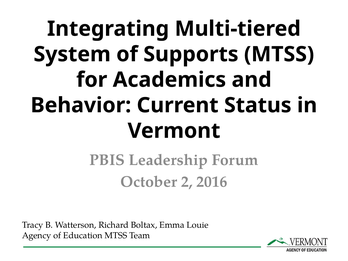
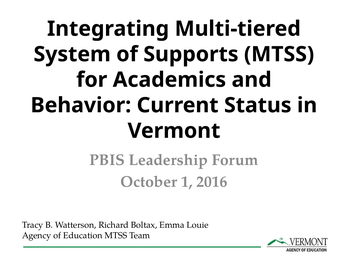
2: 2 -> 1
